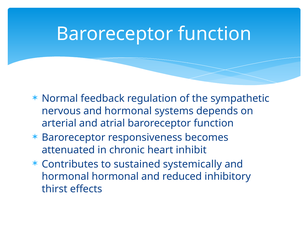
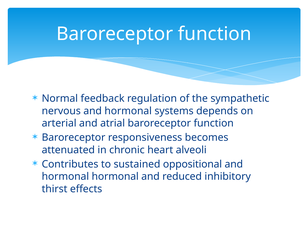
inhibit: inhibit -> alveoli
systemically: systemically -> oppositional
